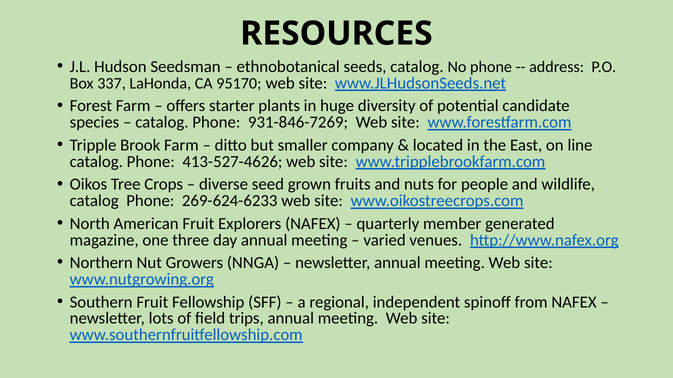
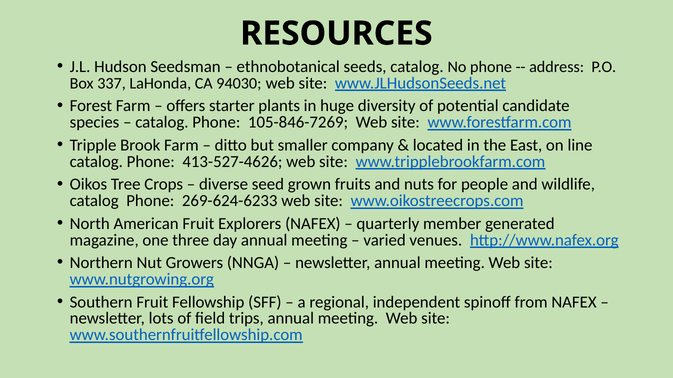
95170: 95170 -> 94030
931-846-7269: 931-846-7269 -> 105-846-7269
